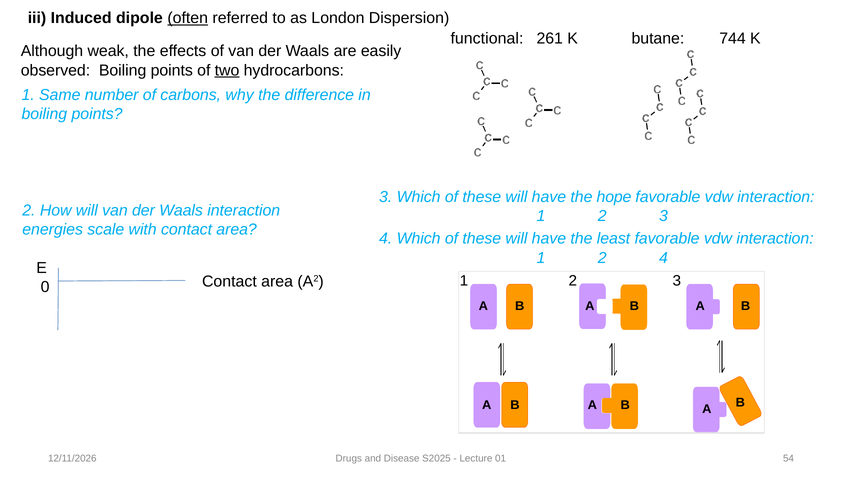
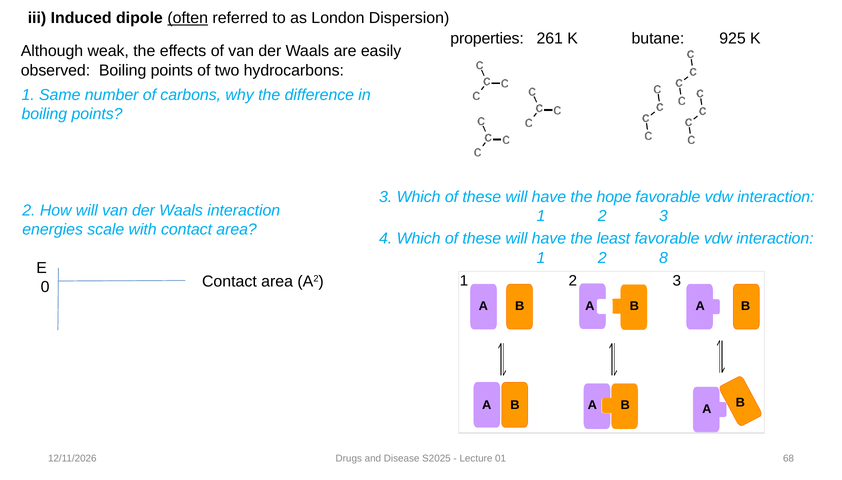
functional: functional -> properties
744: 744 -> 925
two underline: present -> none
2 4: 4 -> 8
54: 54 -> 68
